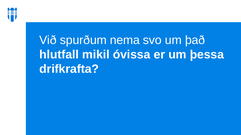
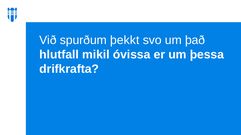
nema: nema -> þekkt
